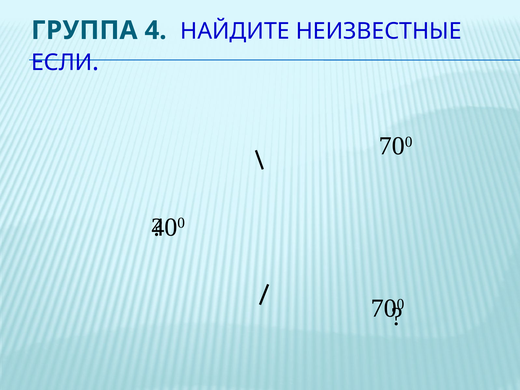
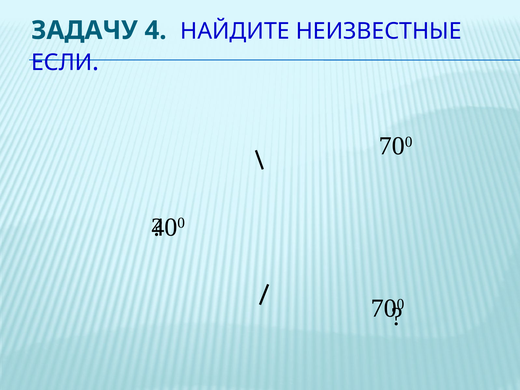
ГРУППА: ГРУППА -> ЗАДАЧУ
